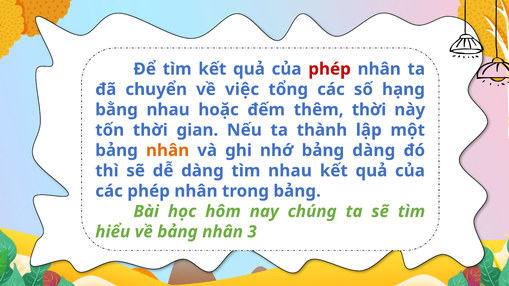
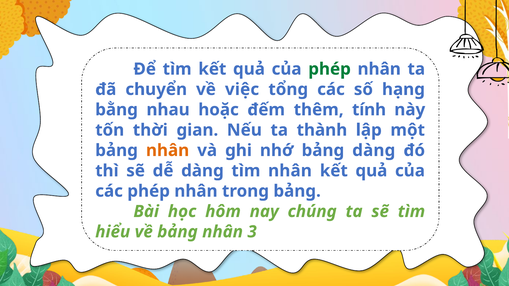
phép at (330, 69) colour: red -> green
thêm thời: thời -> tính
tìm nhau: nhau -> nhân
